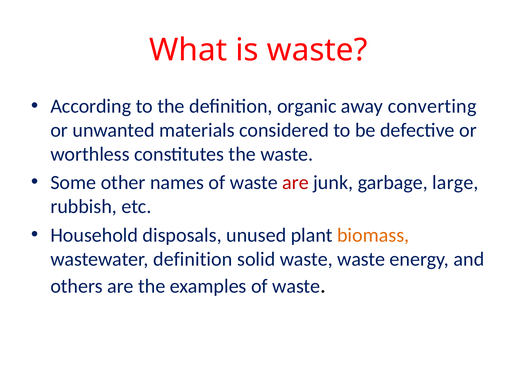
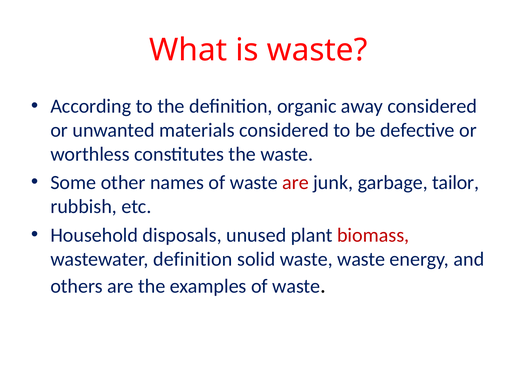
away converting: converting -> considered
large: large -> tailor
biomass colour: orange -> red
